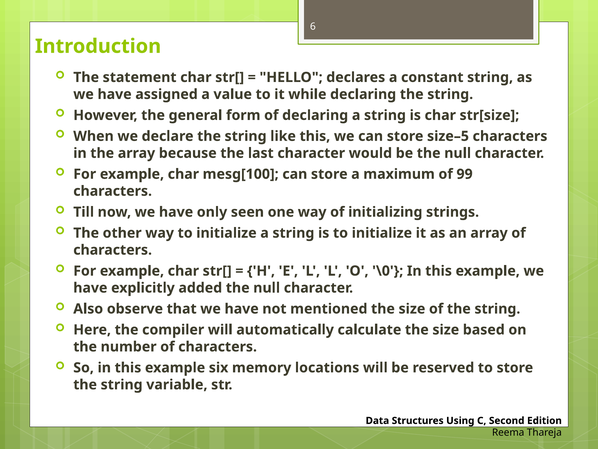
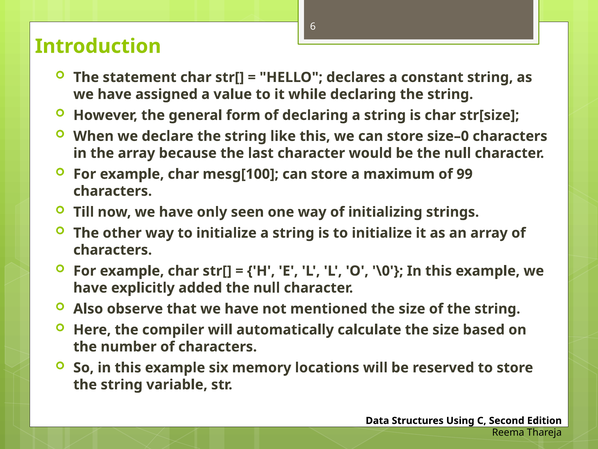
size–5: size–5 -> size–0
